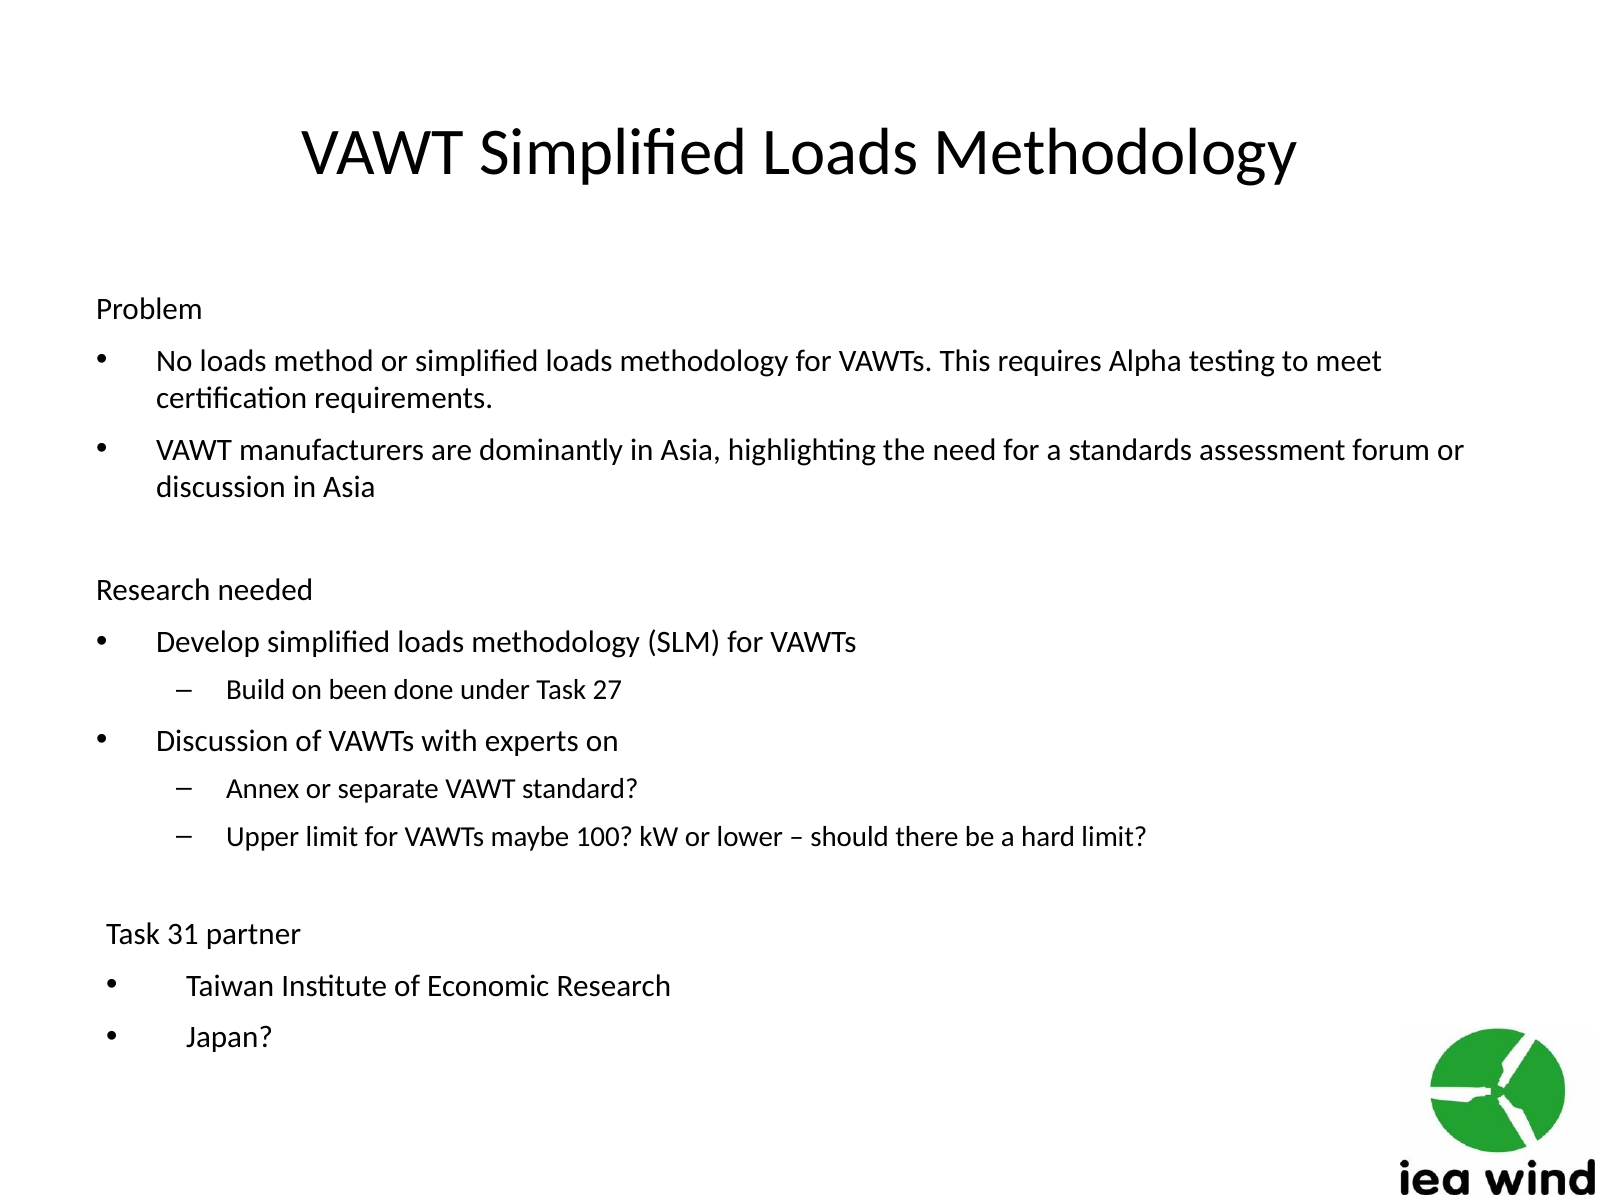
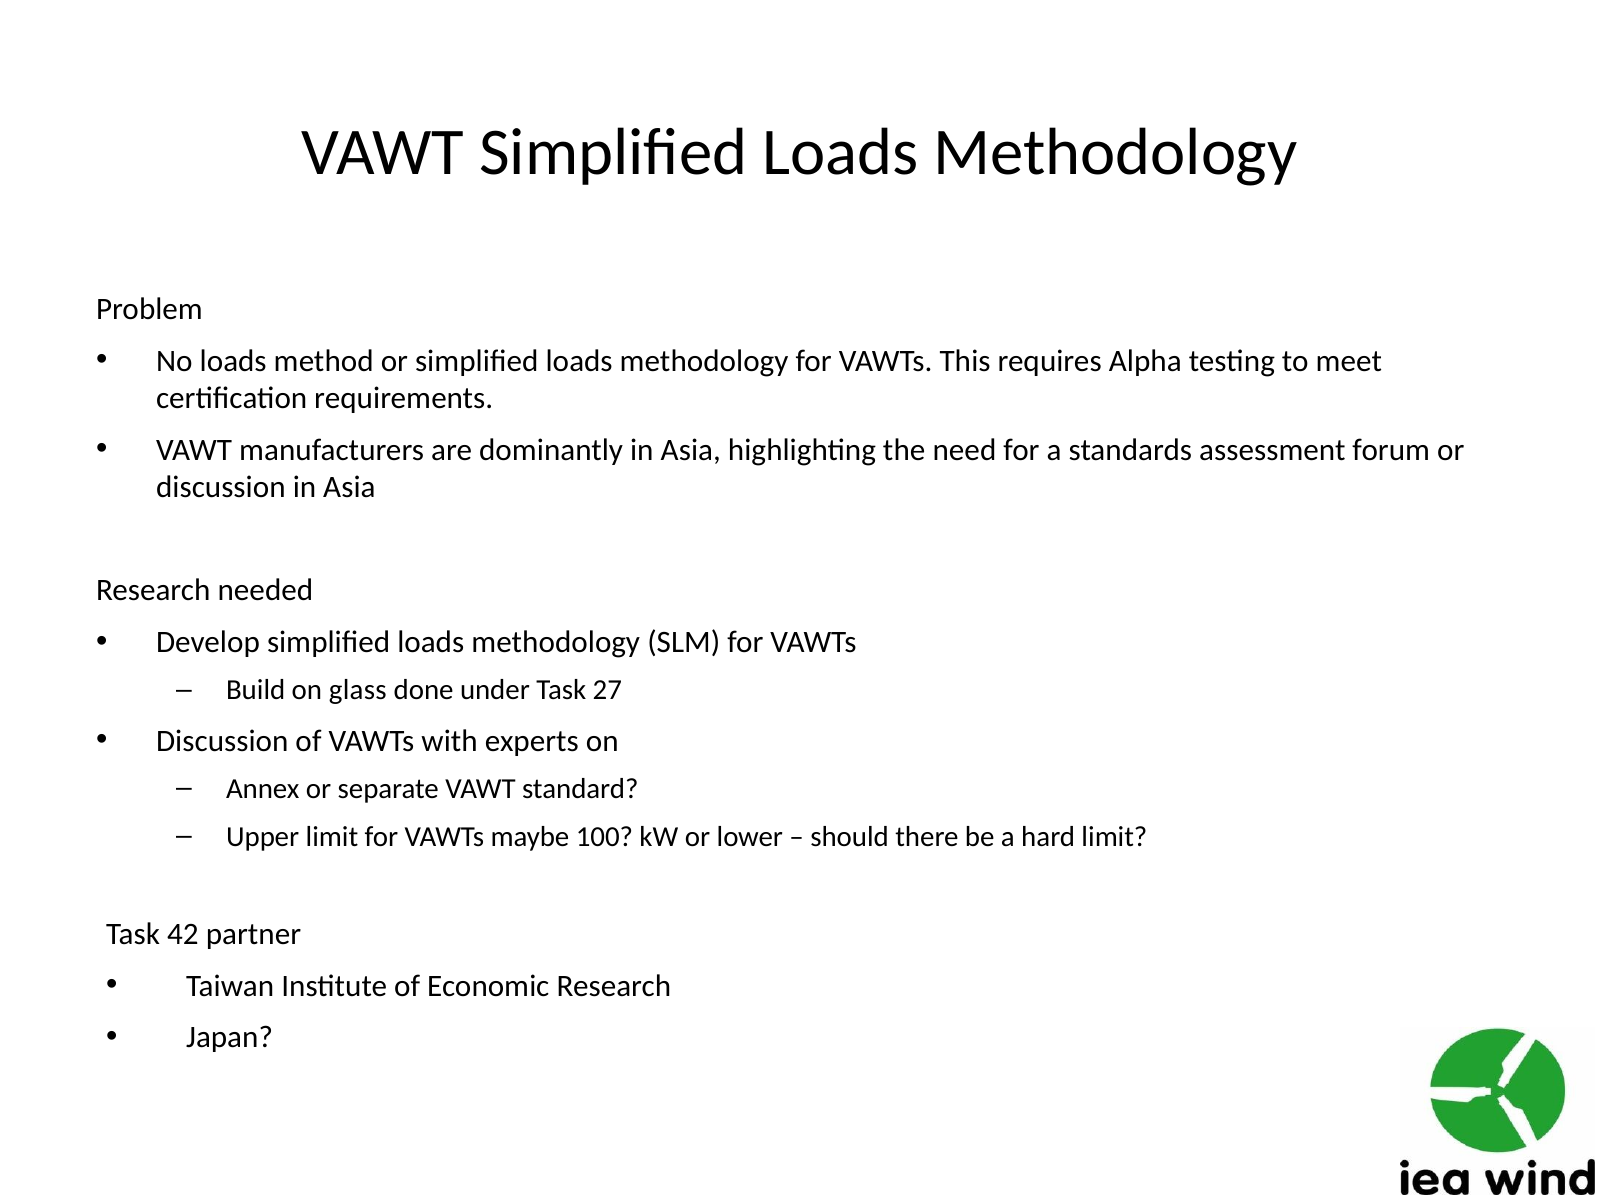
been: been -> glass
31: 31 -> 42
